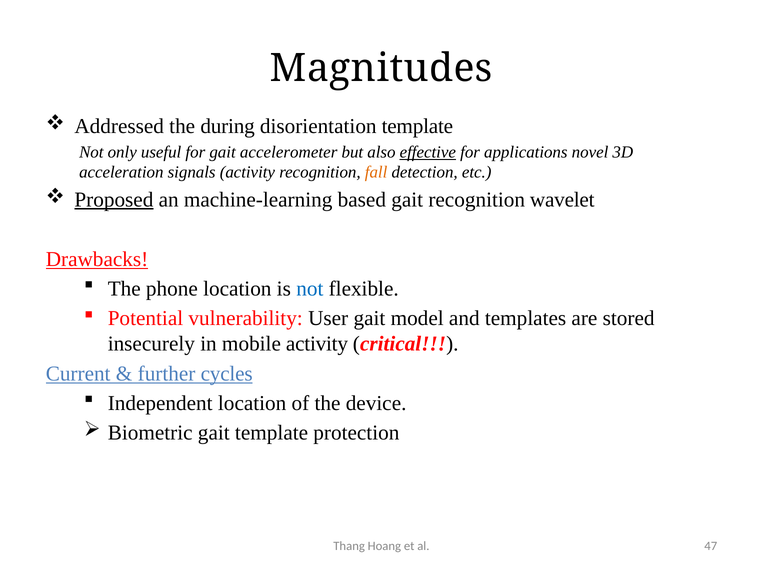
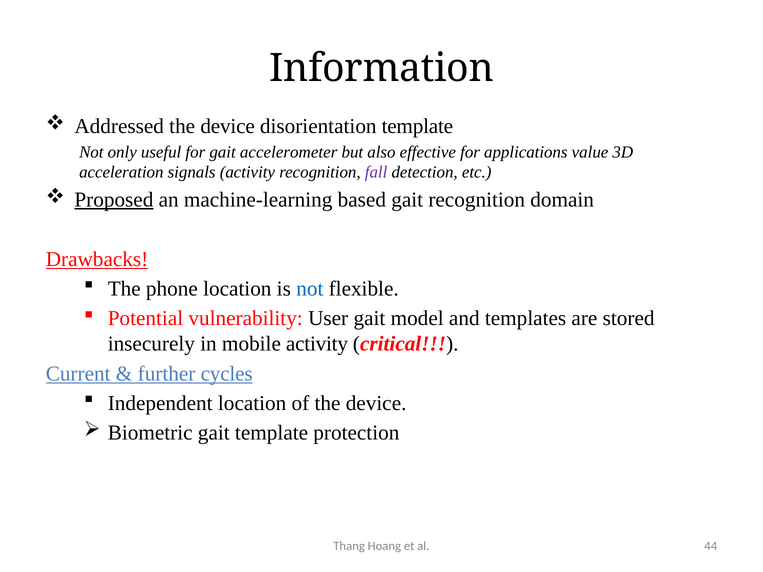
Magnitudes: Magnitudes -> Information
Addressed the during: during -> device
effective underline: present -> none
novel: novel -> value
fall colour: orange -> purple
wavelet: wavelet -> domain
47: 47 -> 44
